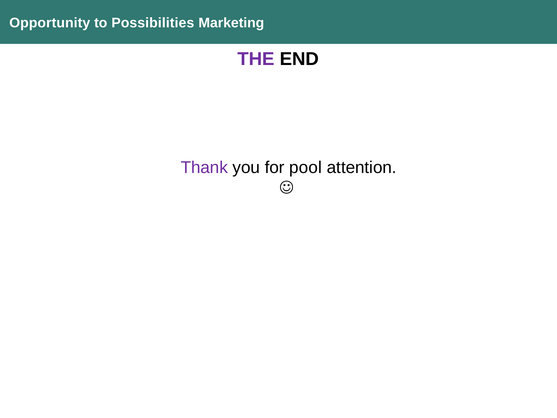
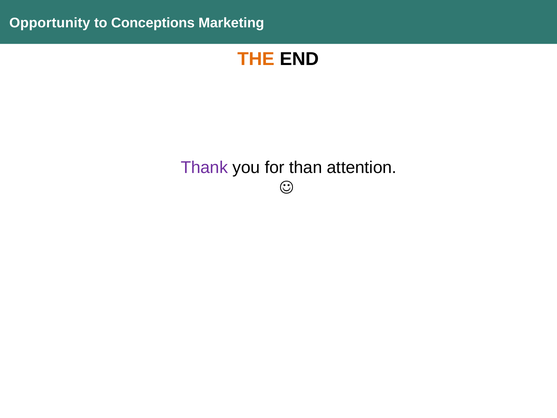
Possibilities: Possibilities -> Conceptions
THE colour: purple -> orange
pool: pool -> than
